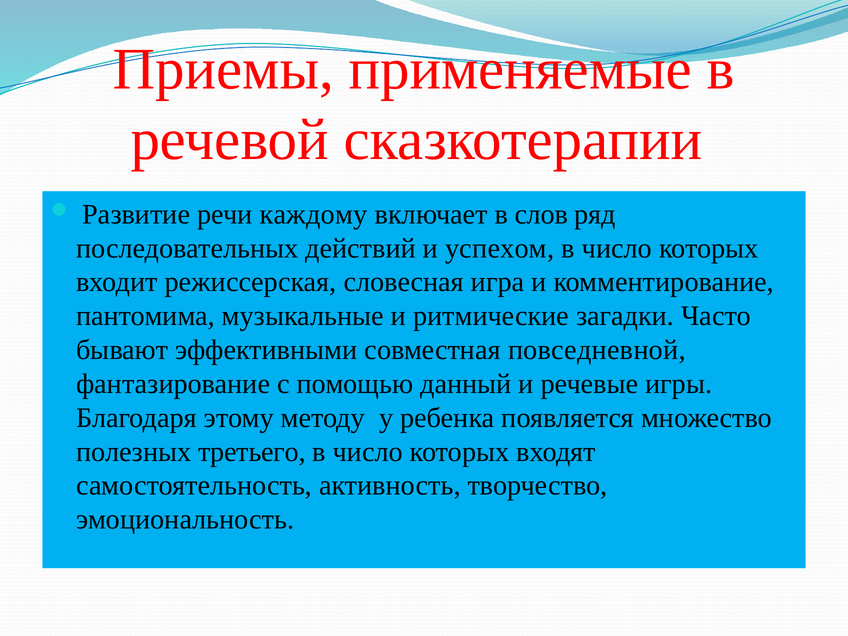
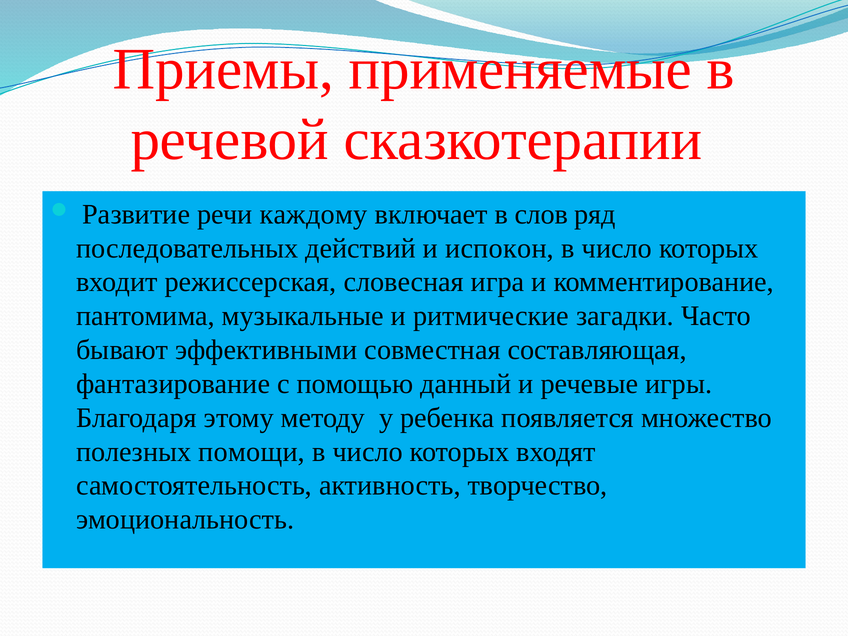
успехом: успехом -> испокон
повседневной: повседневной -> составляющая
третьего: третьего -> помощи
